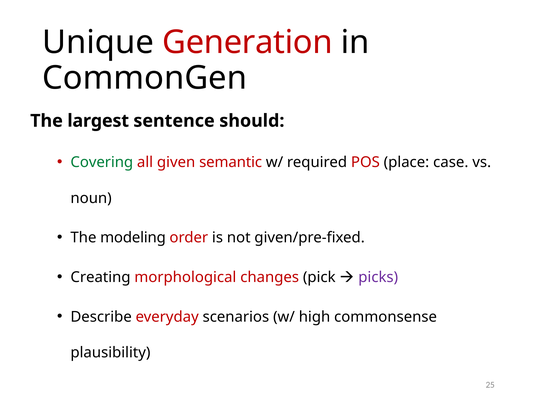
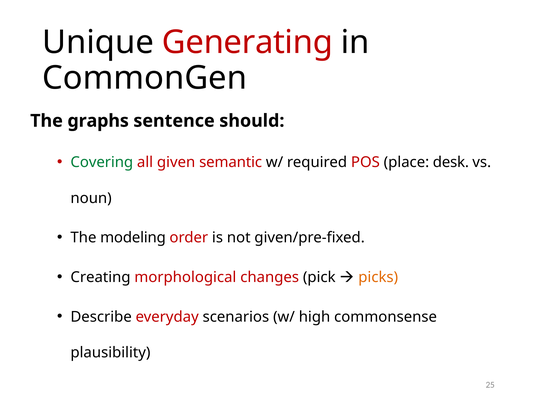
Generation: Generation -> Generating
largest: largest -> graphs
case: case -> desk
picks colour: purple -> orange
